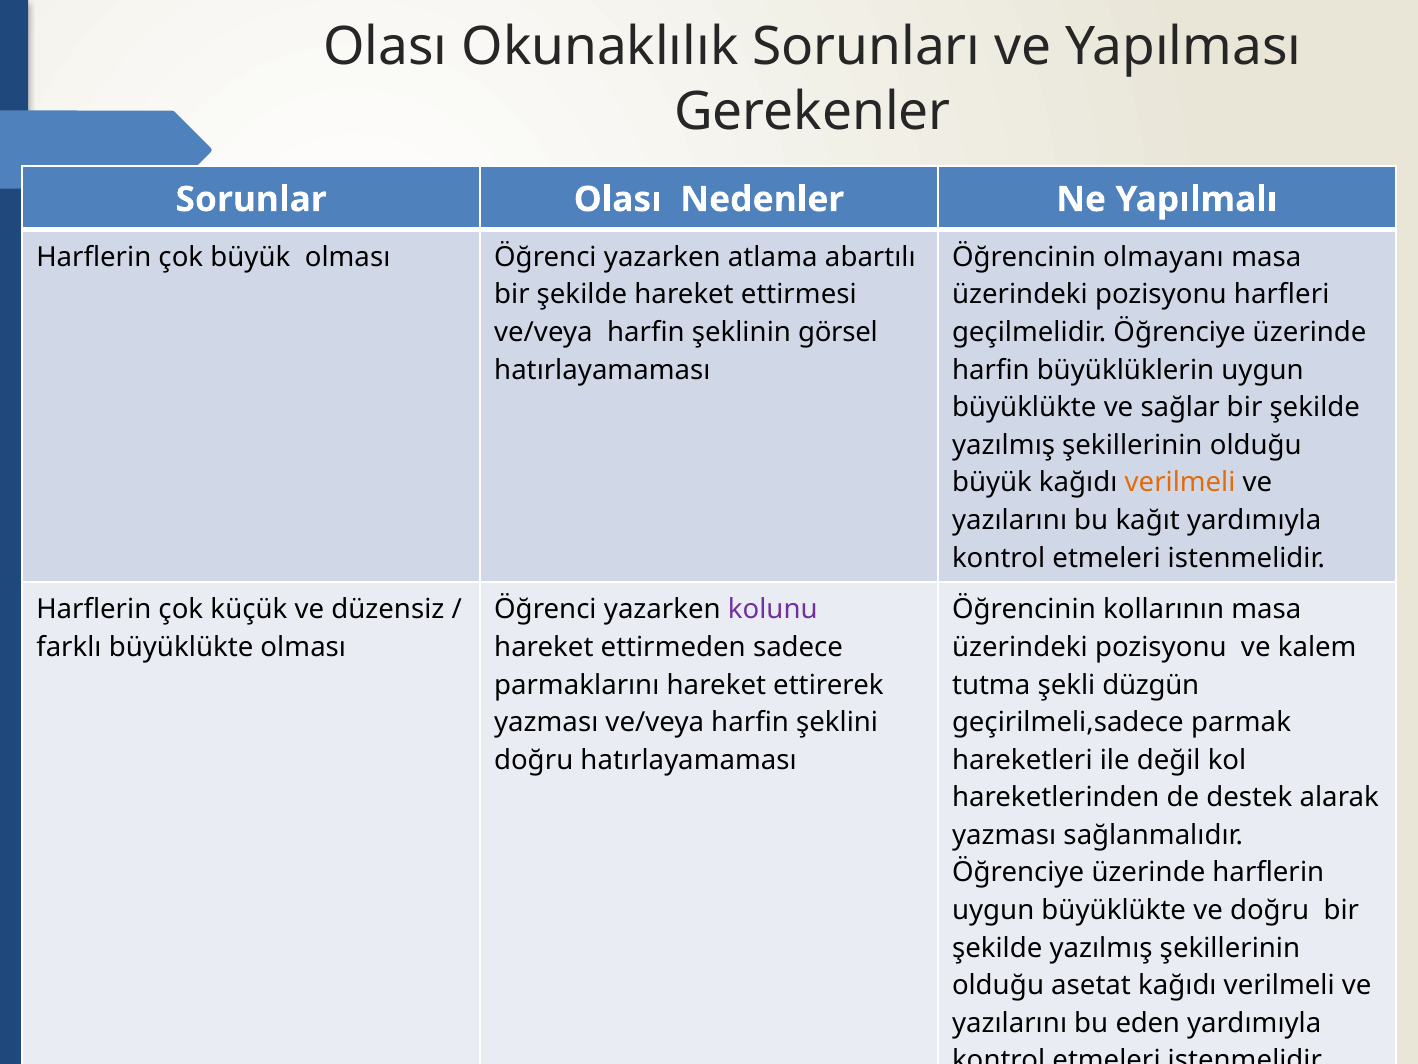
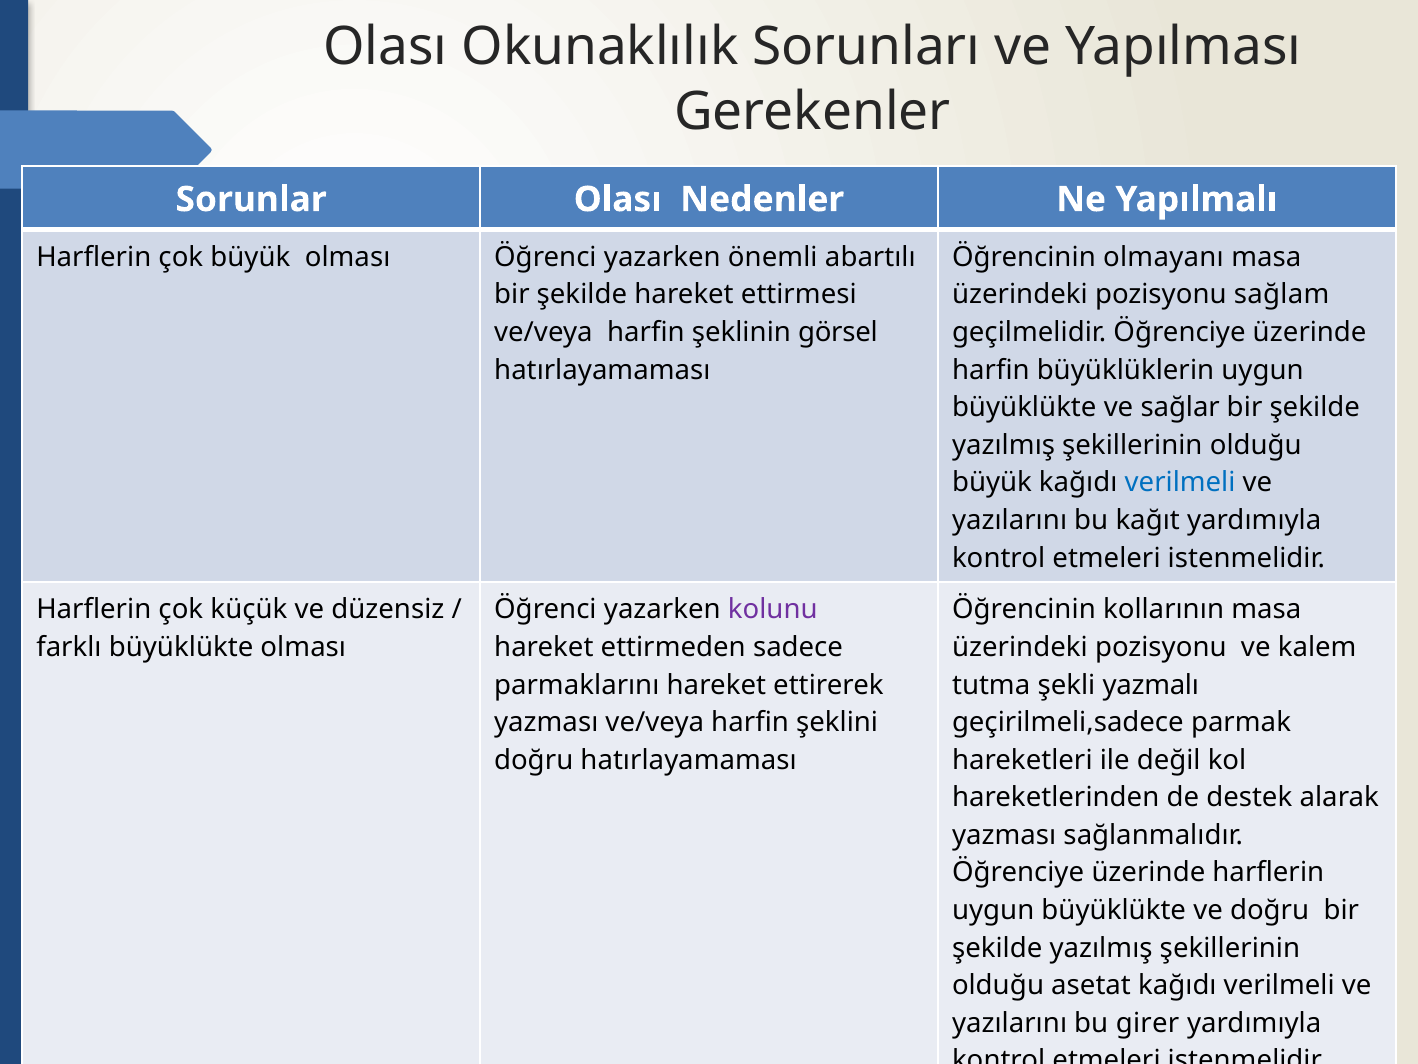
atlama: atlama -> önemli
harfleri: harfleri -> sağlam
verilmeli at (1180, 483) colour: orange -> blue
düzgün: düzgün -> yazmalı
eden: eden -> girer
